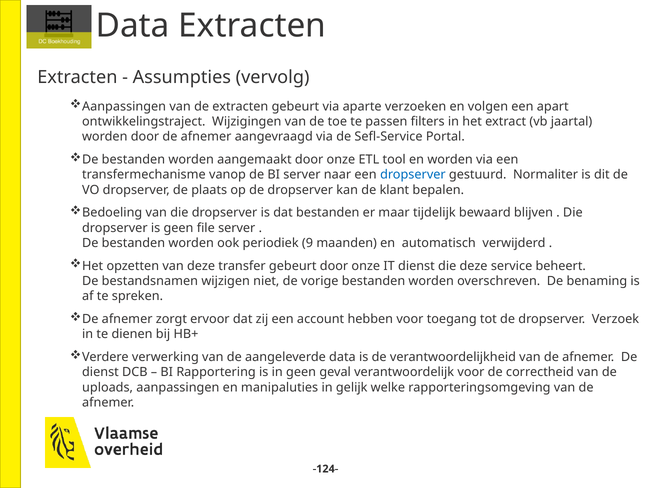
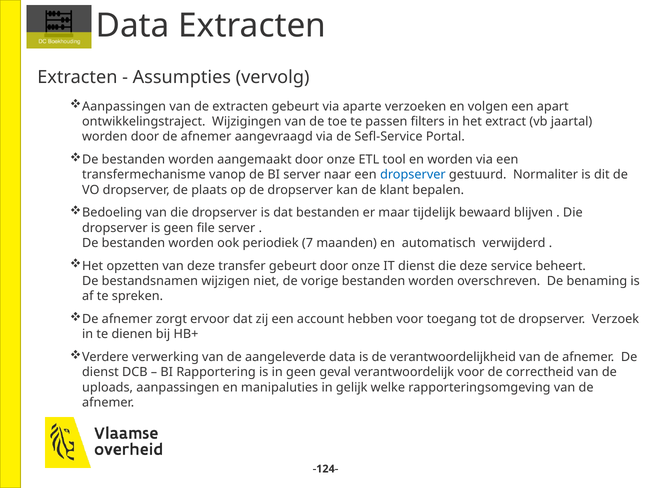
9: 9 -> 7
